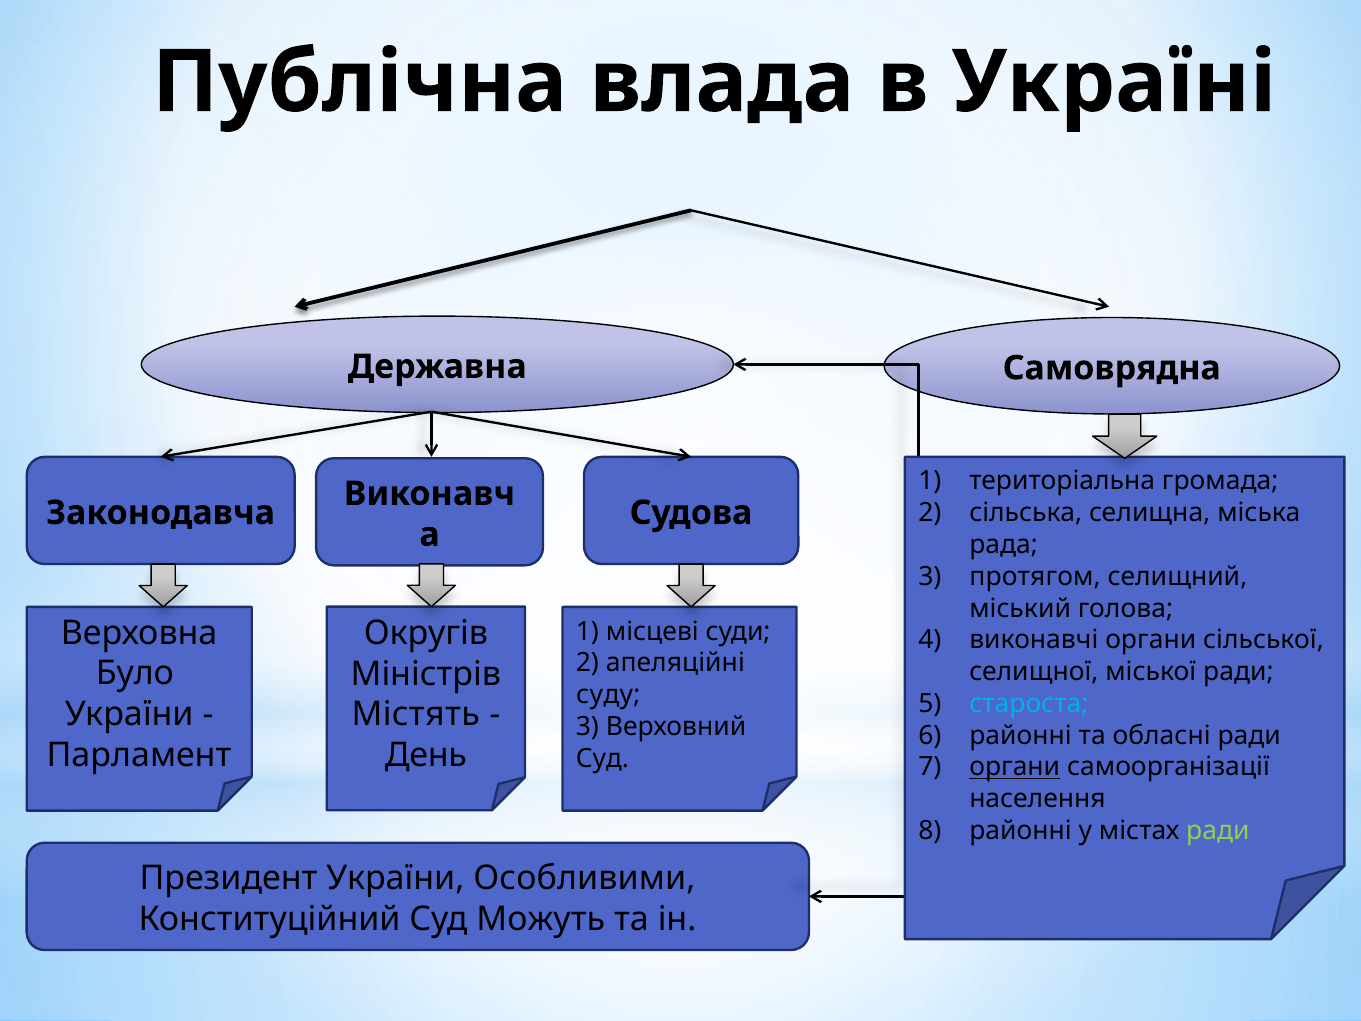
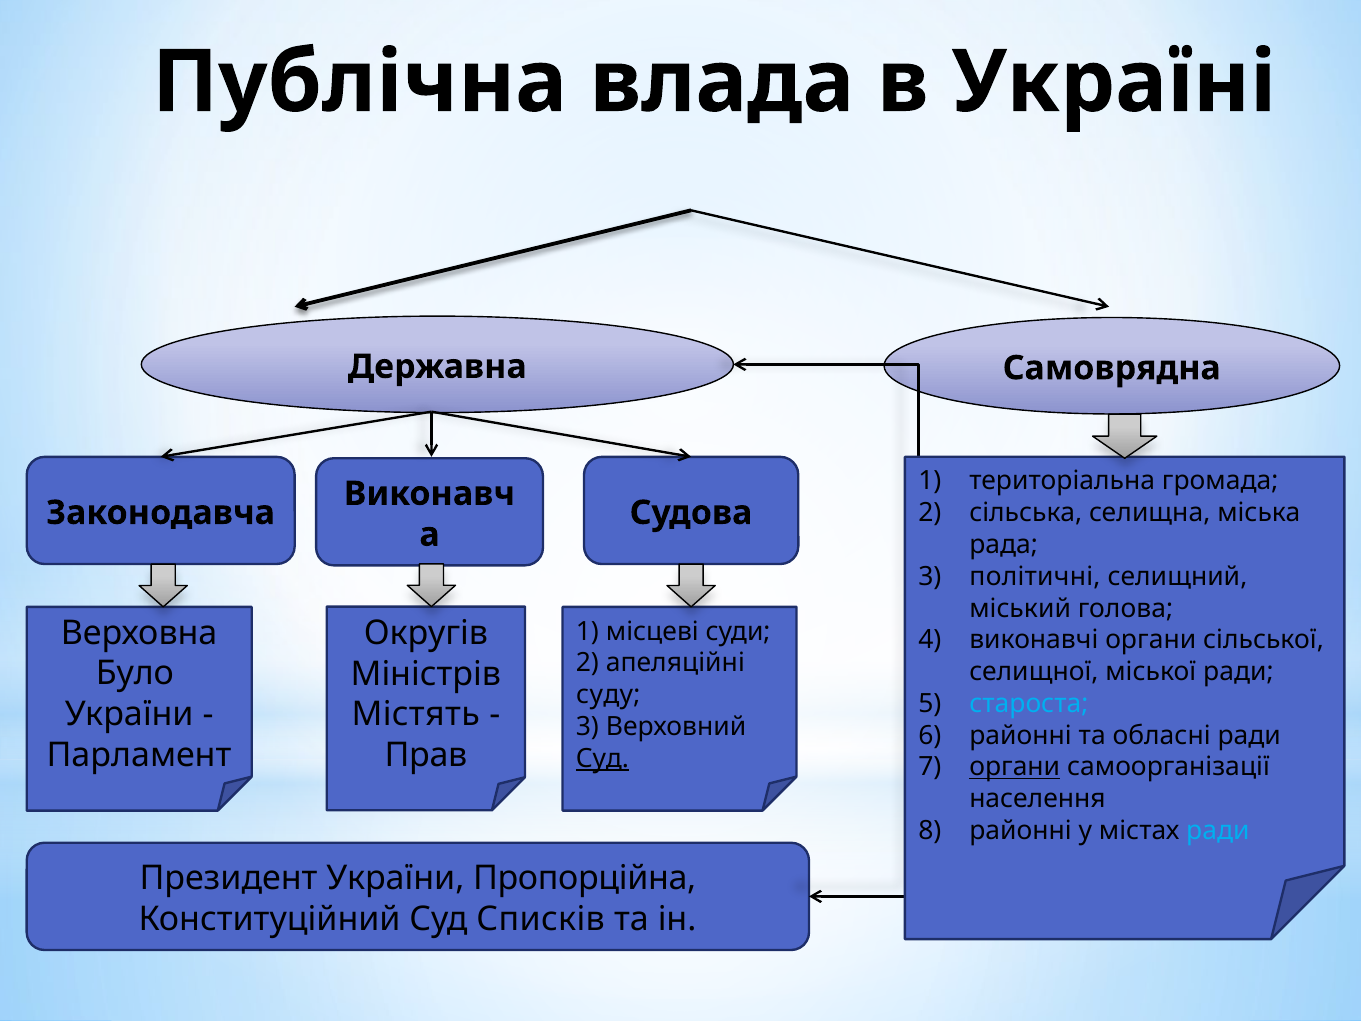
протягом: протягом -> політичні
День: День -> Прав
Суд at (602, 758) underline: none -> present
ради at (1218, 831) colour: light green -> light blue
Особливими: Особливими -> Пропорційна
Можуть: Можуть -> Списків
